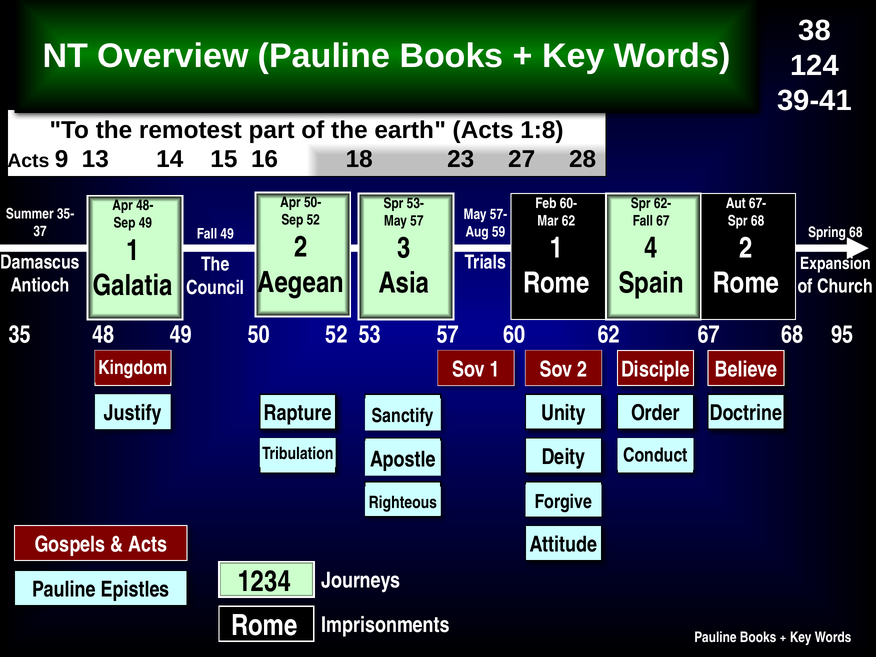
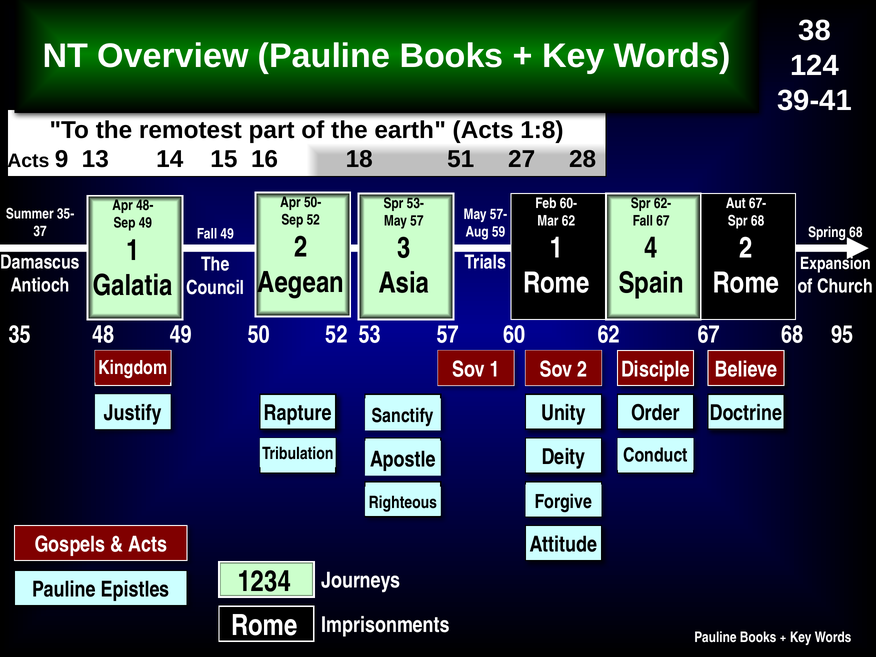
23: 23 -> 51
